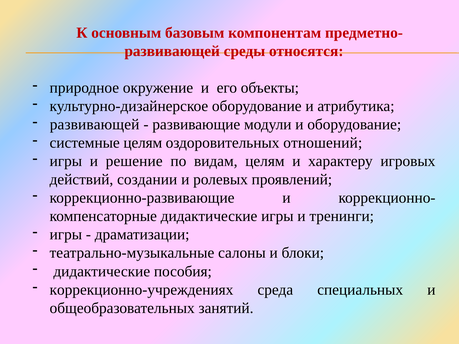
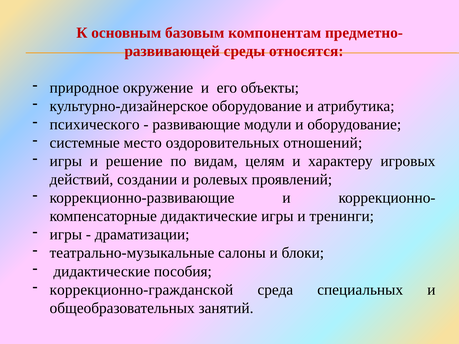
развивающей at (95, 125): развивающей -> психического
системные целям: целям -> место
коррекционно-учреждениях: коррекционно-учреждениях -> коррекционно-гражданской
